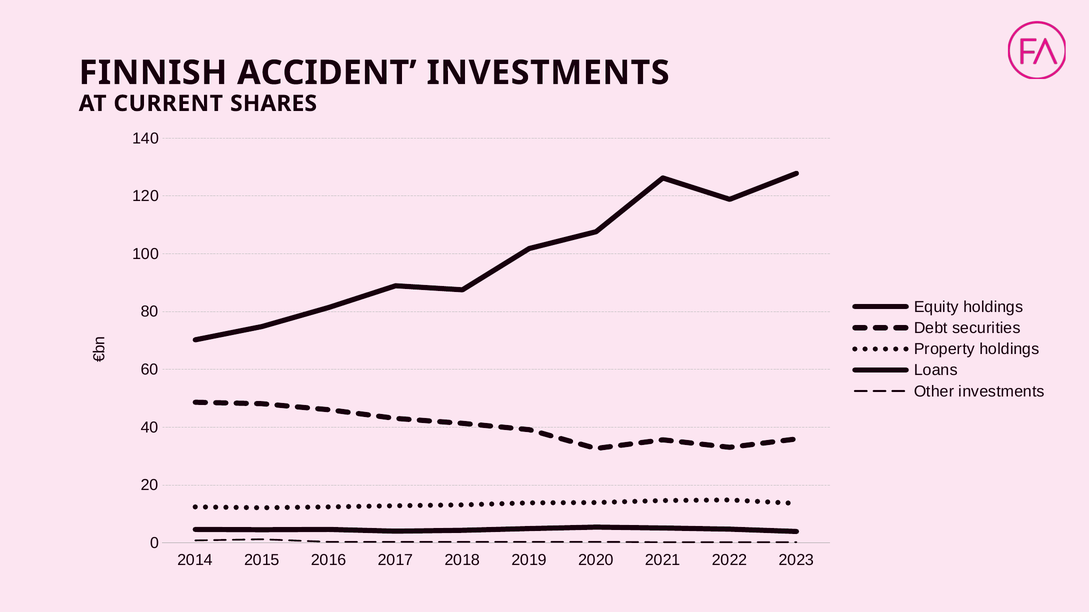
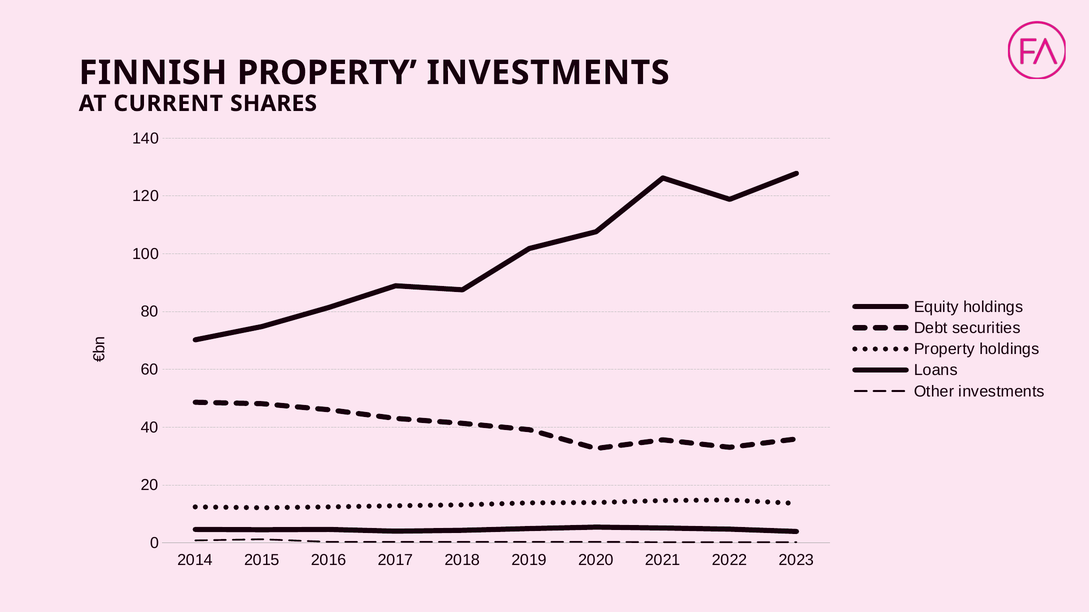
FINNISH ACCIDENT: ACCIDENT -> PROPERTY
